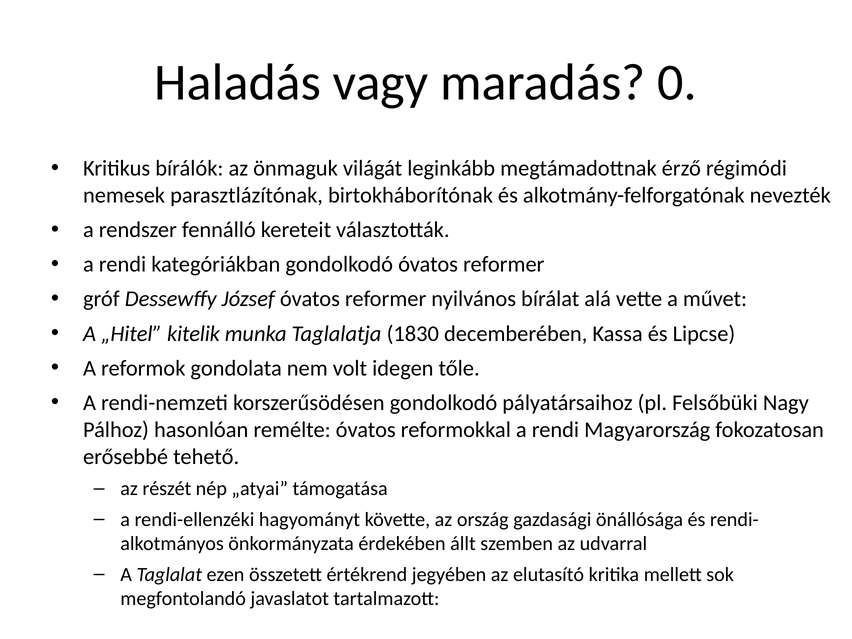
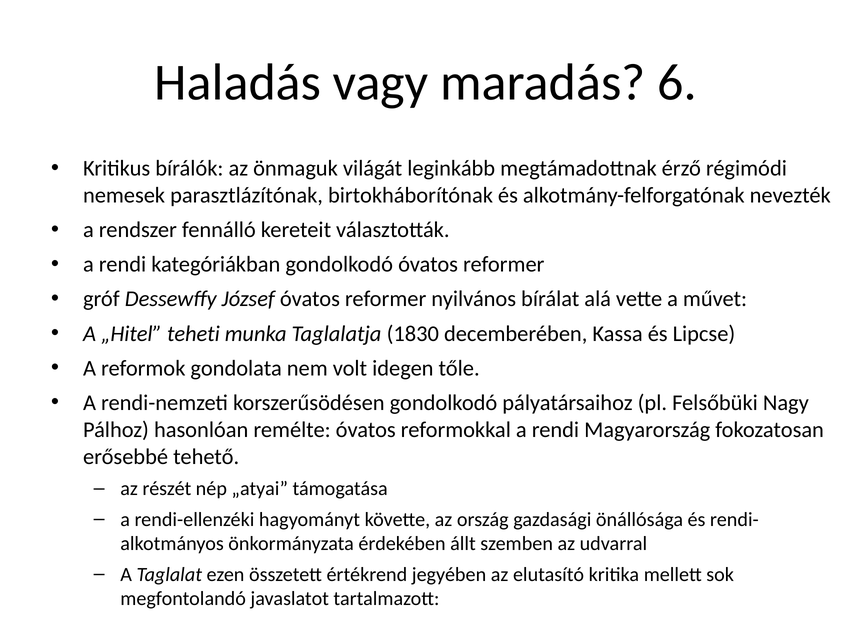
0: 0 -> 6
kitelik: kitelik -> teheti
